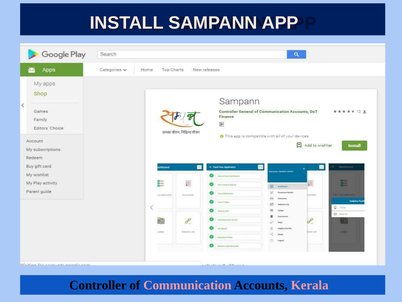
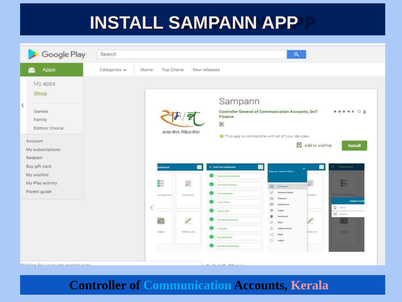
Communication colour: pink -> light blue
